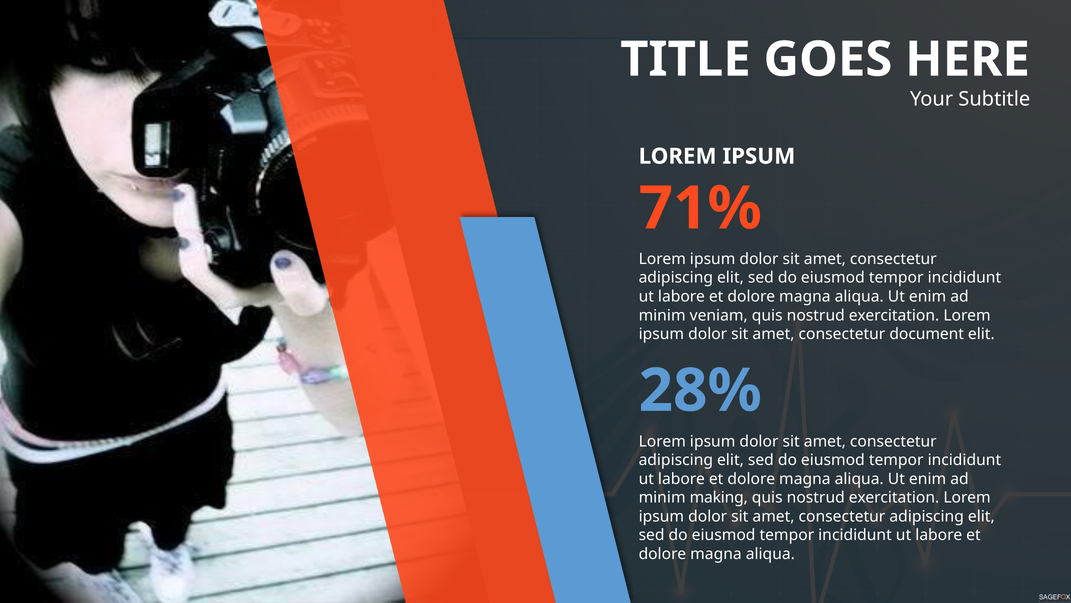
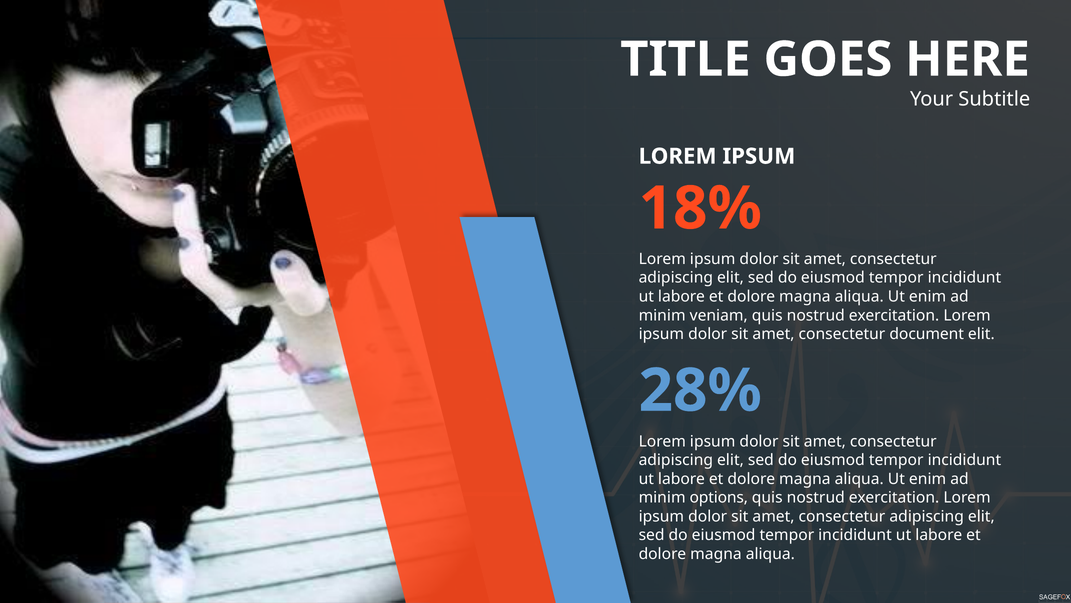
71%: 71% -> 18%
making: making -> options
